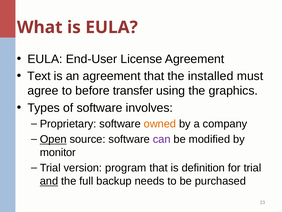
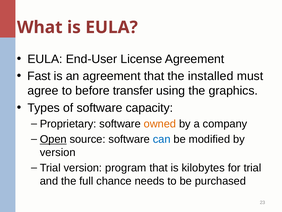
Text: Text -> Fast
involves: involves -> capacity
can colour: purple -> blue
monitor at (58, 152): monitor -> version
definition: definition -> kilobytes
and underline: present -> none
backup: backup -> chance
